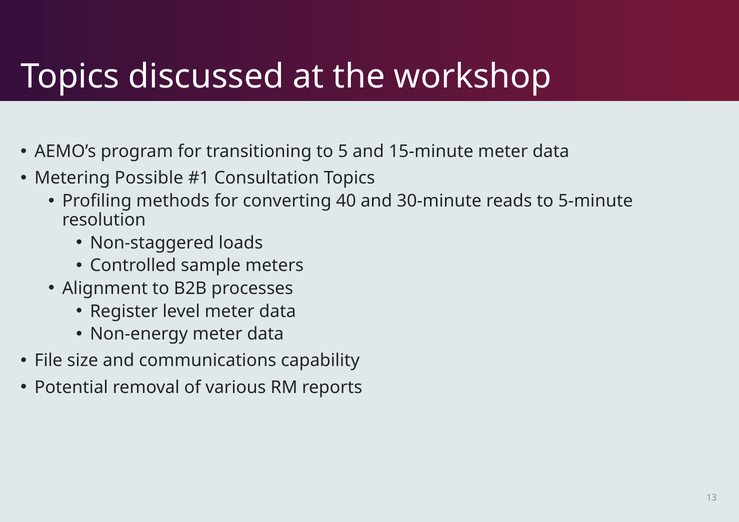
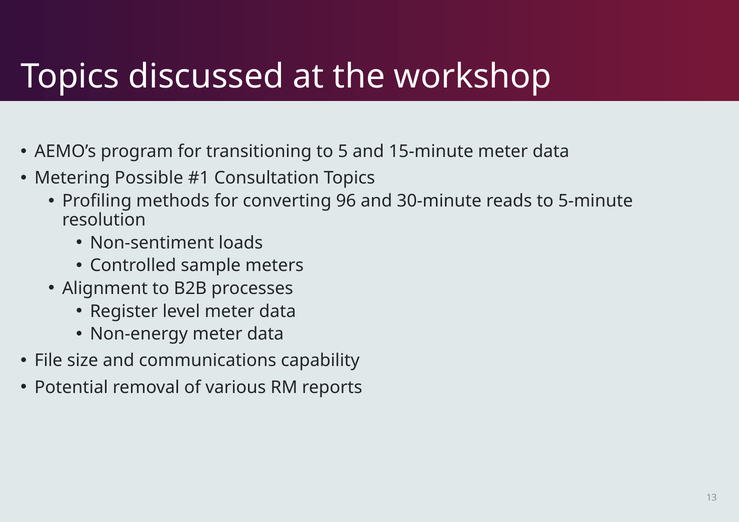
40: 40 -> 96
Non-staggered: Non-staggered -> Non-sentiment
